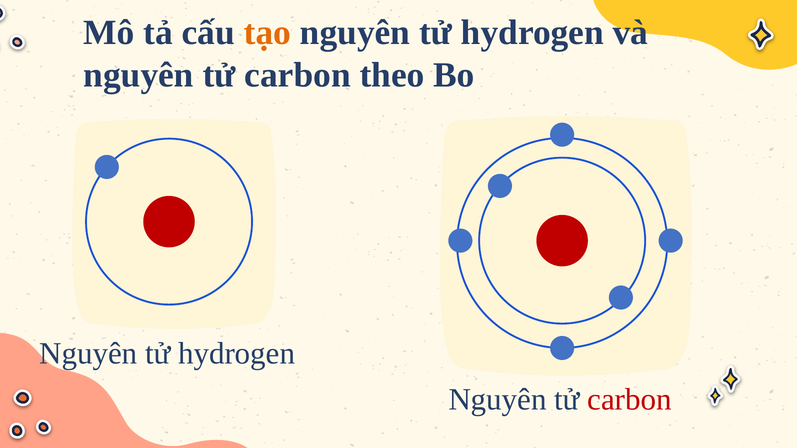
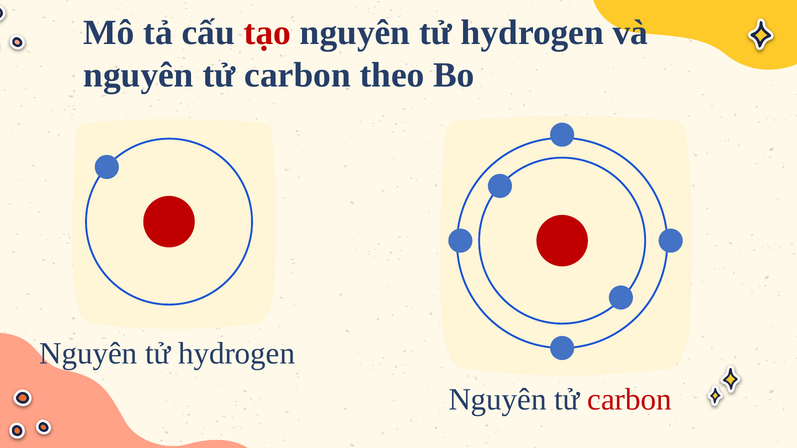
tạo colour: orange -> red
